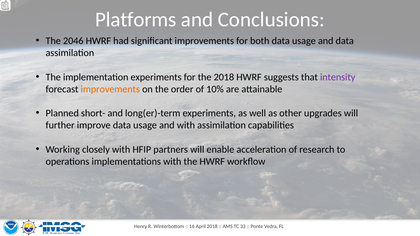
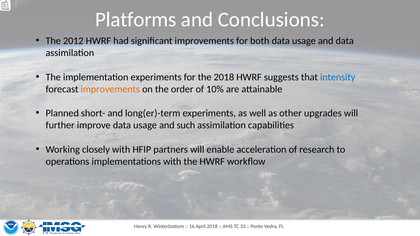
2046: 2046 -> 2012
intensity colour: purple -> blue
and with: with -> such
